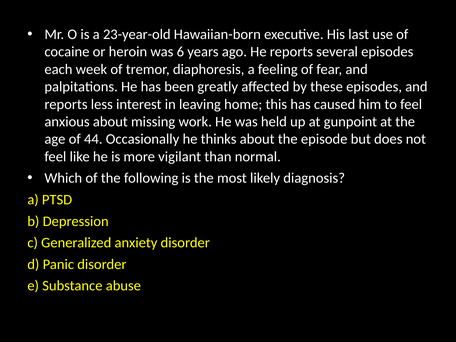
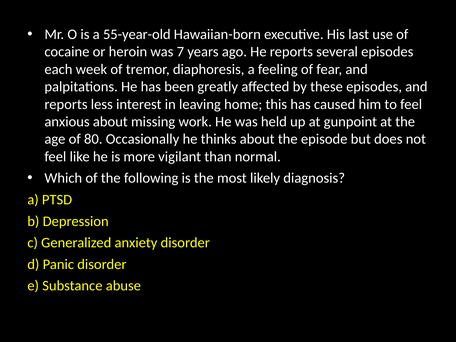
23-year-old: 23-year-old -> 55-year-old
6: 6 -> 7
44: 44 -> 80
